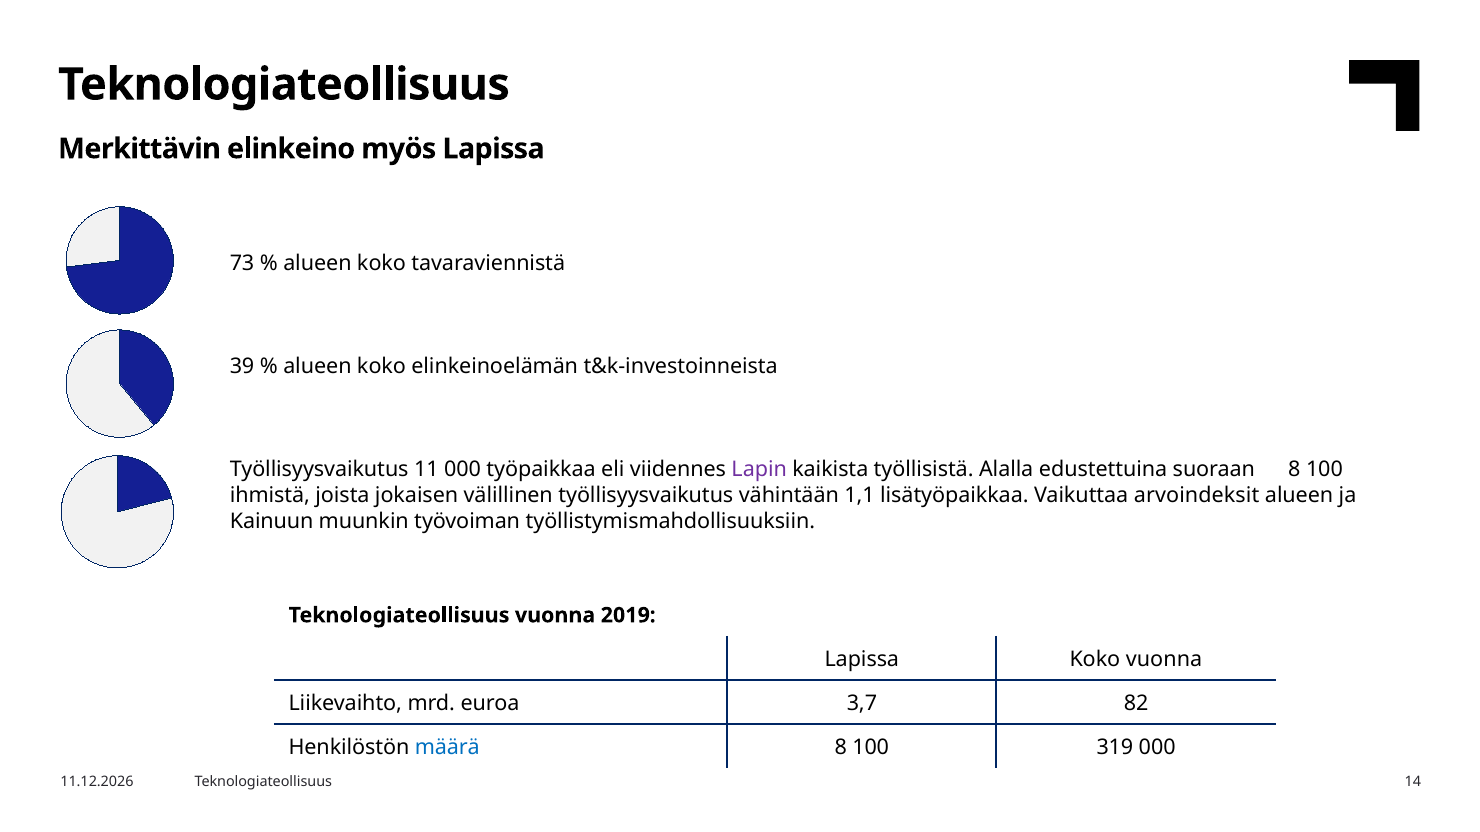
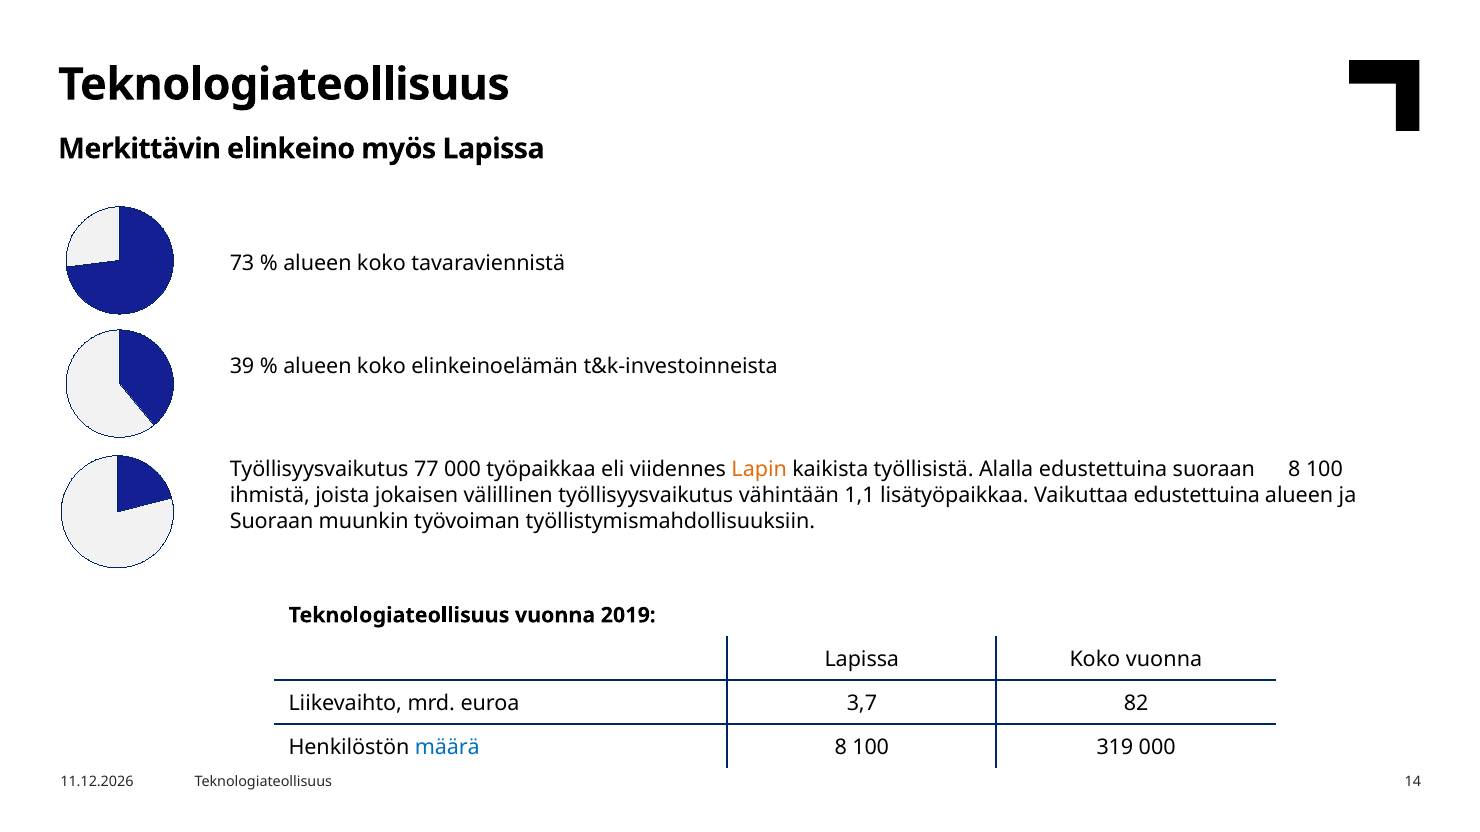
11: 11 -> 77
Lapin colour: purple -> orange
Vaikuttaa arvoindeksit: arvoindeksit -> edustettuina
Kainuun at (272, 522): Kainuun -> Suoraan
